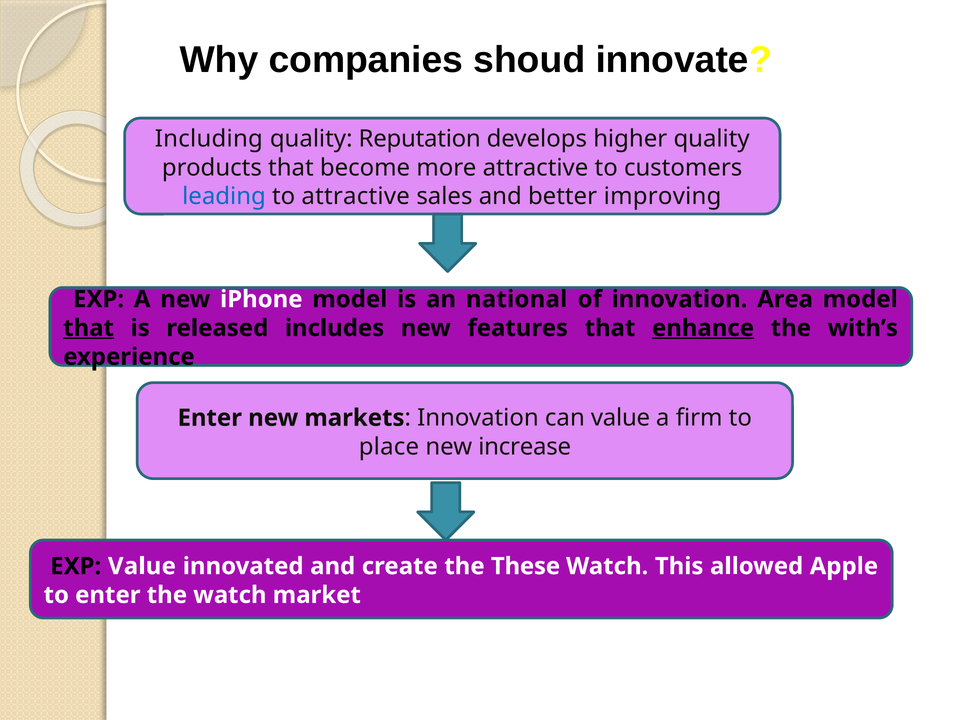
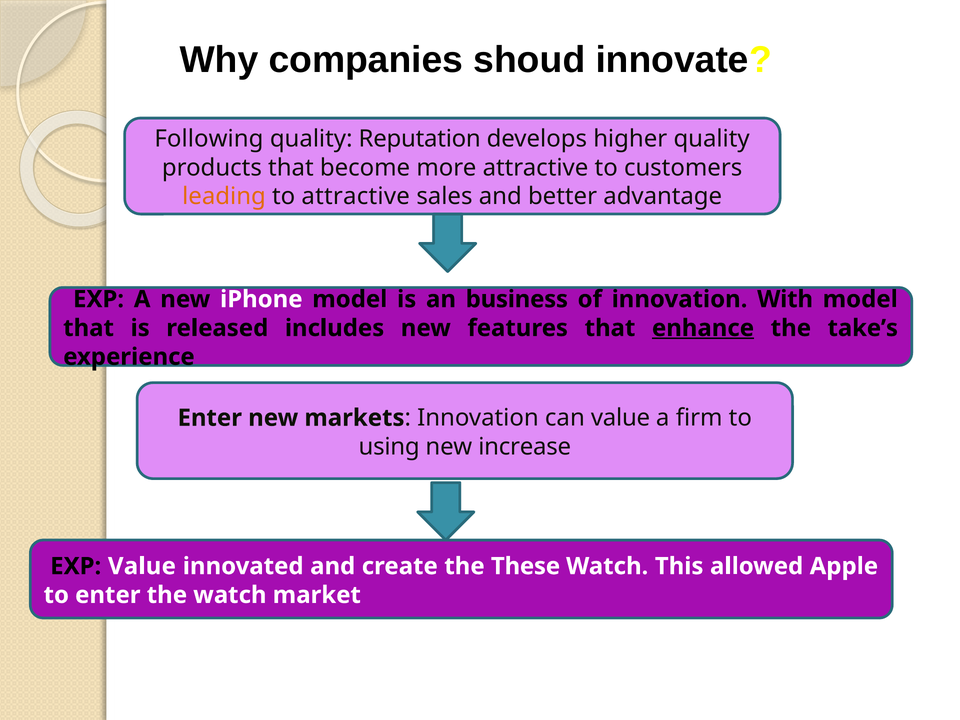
Including: Including -> Following
leading colour: blue -> orange
improving: improving -> advantage
national: national -> business
Area: Area -> With
that at (89, 328) underline: present -> none
with’s: with’s -> take’s
place: place -> using
